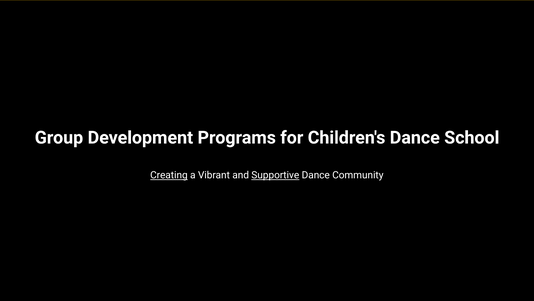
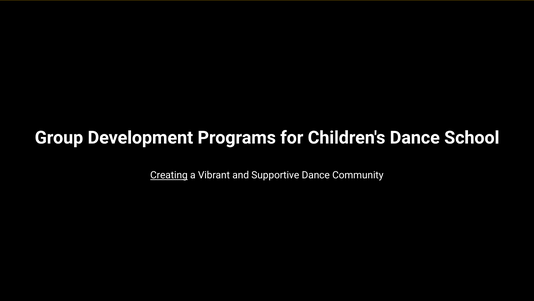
Supportive underline: present -> none
